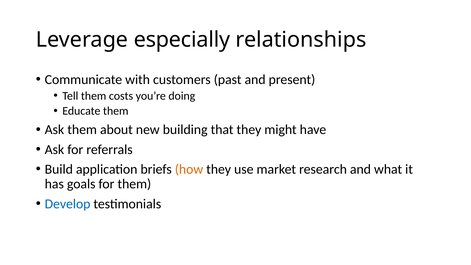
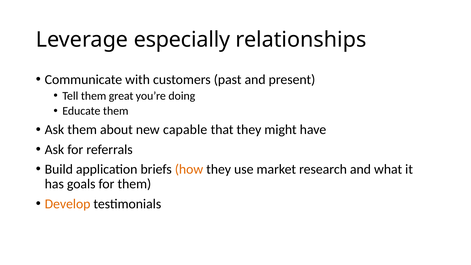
costs: costs -> great
building: building -> capable
Develop colour: blue -> orange
